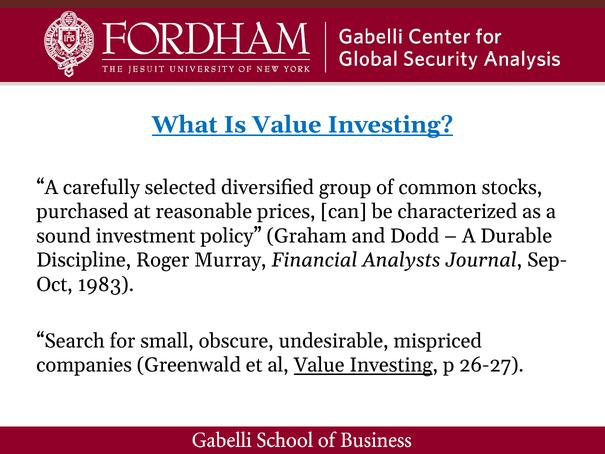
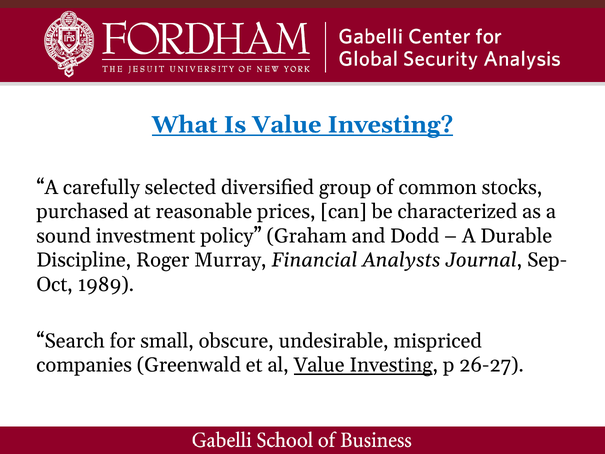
1983: 1983 -> 1989
